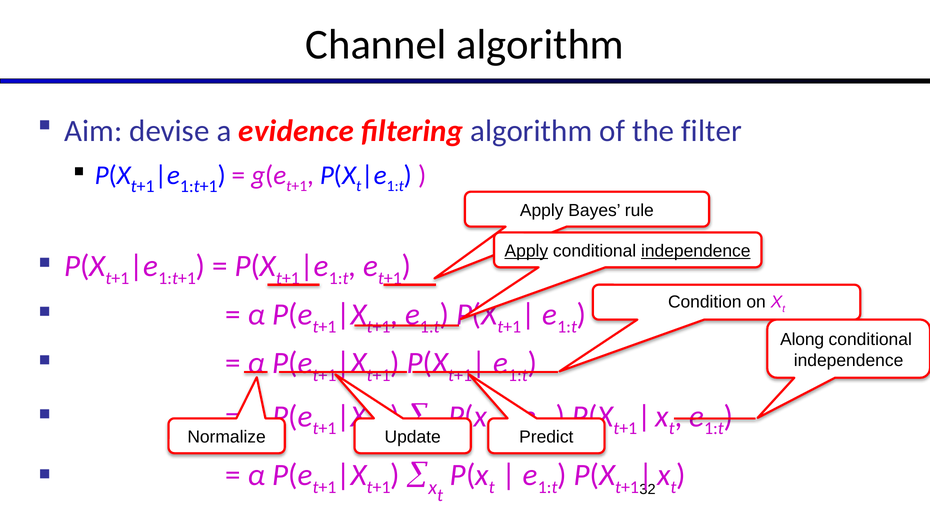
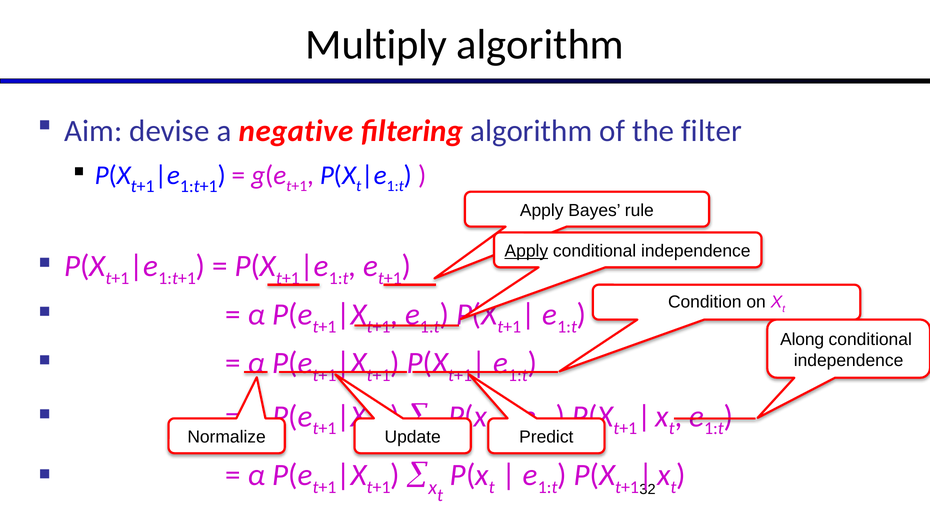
Channel: Channel -> Multiply
evidence: evidence -> negative
independence at (696, 251) underline: present -> none
